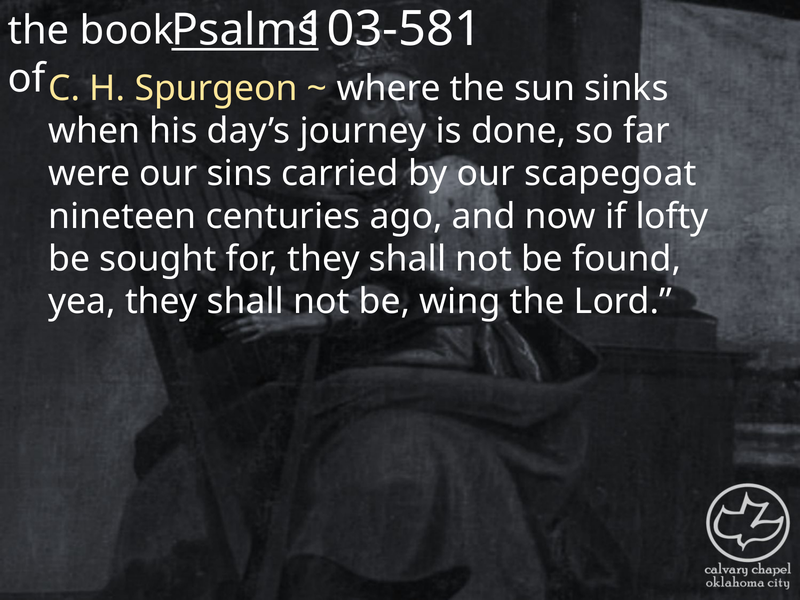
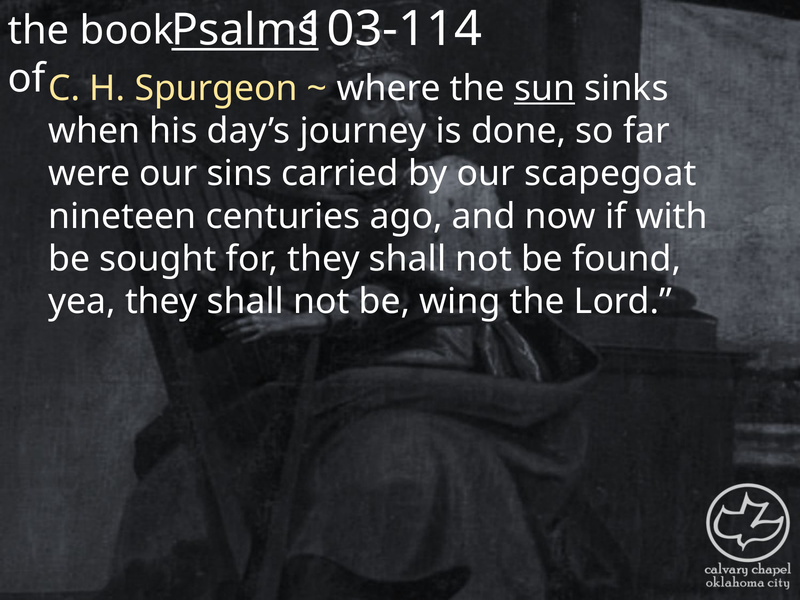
103-581: 103-581 -> 103-114
sun underline: none -> present
lofty: lofty -> with
